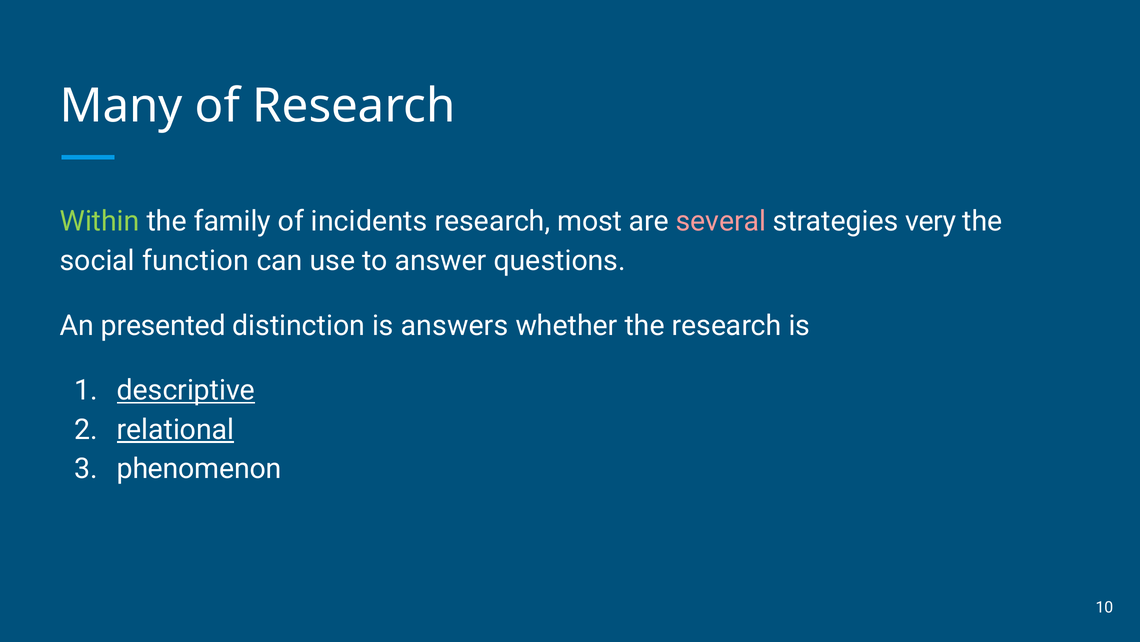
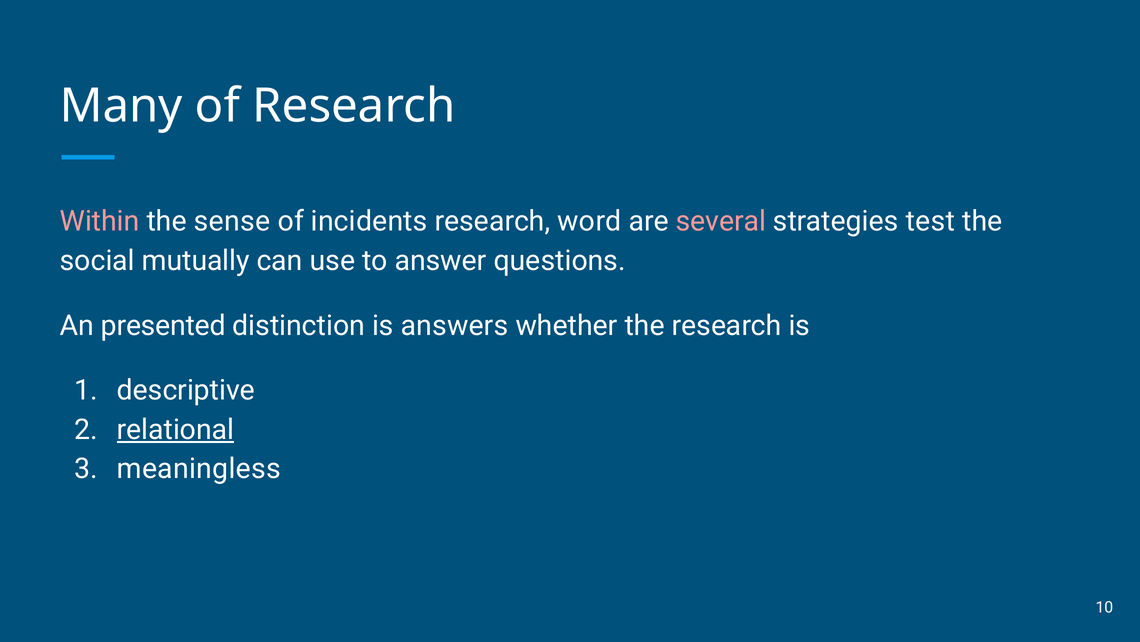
Within colour: light green -> pink
family: family -> sense
most: most -> word
very: very -> test
function: function -> mutually
descriptive underline: present -> none
phenomenon: phenomenon -> meaningless
